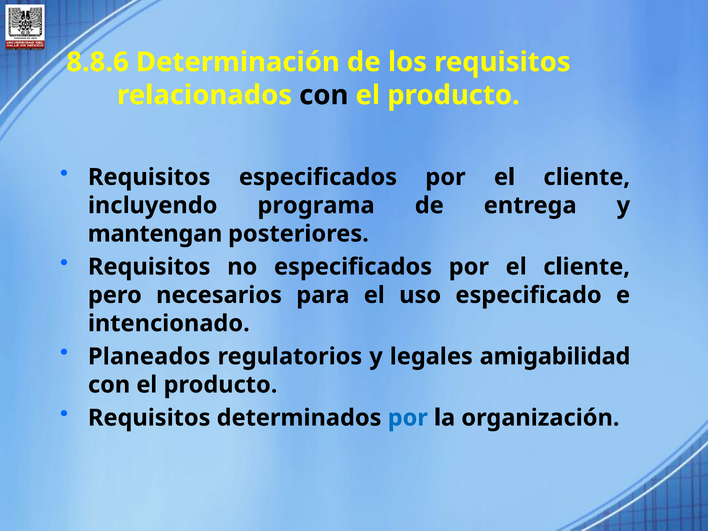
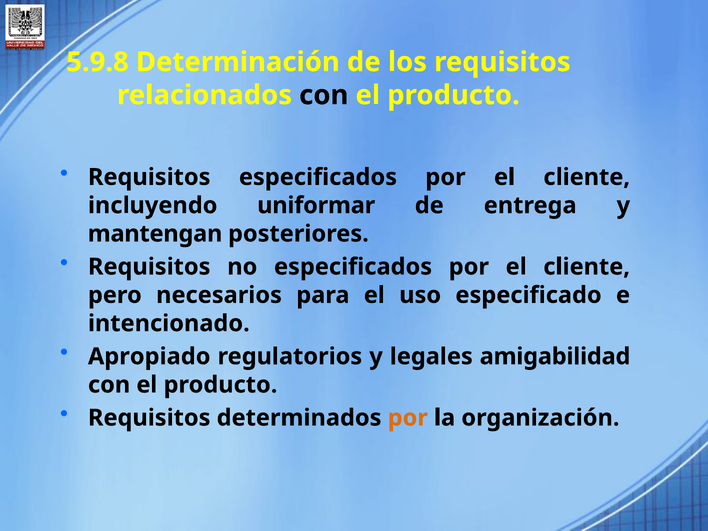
8.8.6: 8.8.6 -> 5.9.8
programa: programa -> uniformar
Planeados: Planeados -> Apropiado
por at (408, 418) colour: blue -> orange
